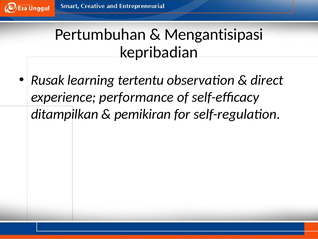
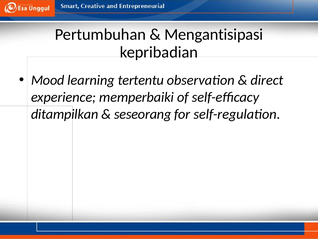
Rusak: Rusak -> Mood
performance: performance -> memperbaiki
pemikiran: pemikiran -> seseorang
